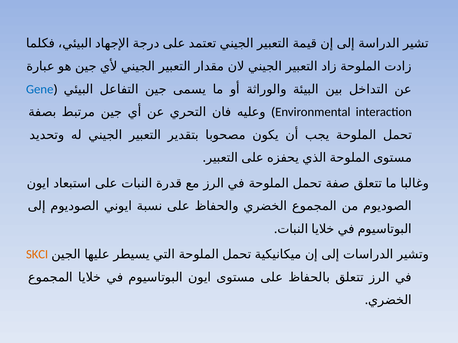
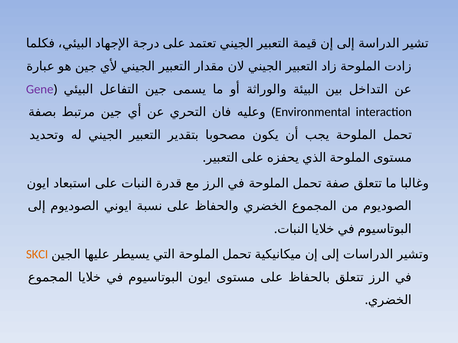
Gene colour: blue -> purple
